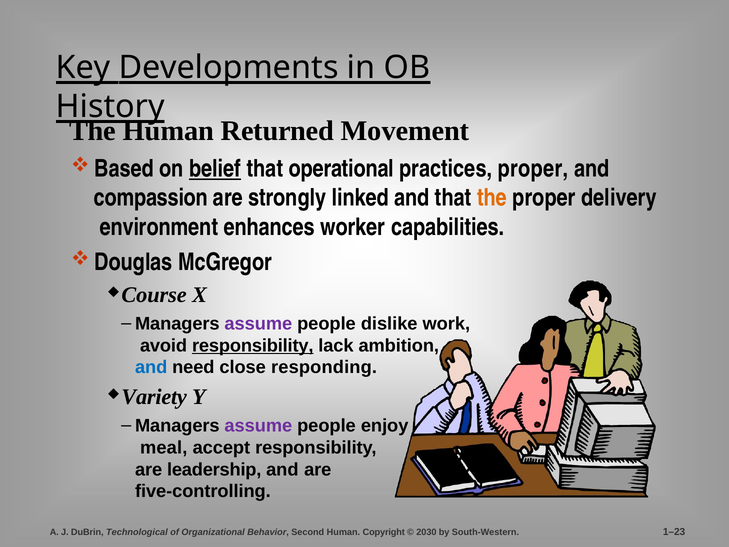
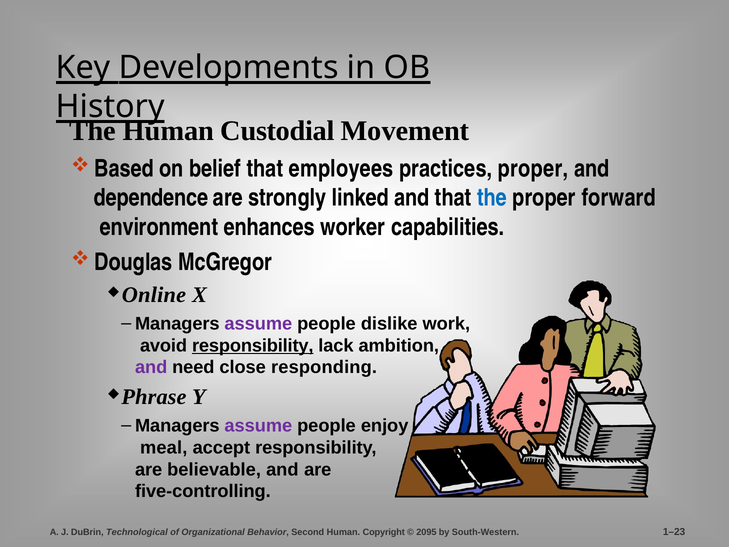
Returned: Returned -> Custodial
belief underline: present -> none
operational: operational -> employees
compassion: compassion -> dependence
the at (492, 198) colour: orange -> blue
delivery: delivery -> forward
Course: Course -> Online
and at (151, 367) colour: blue -> purple
Variety: Variety -> Phrase
leadership: leadership -> believable
2030: 2030 -> 2095
